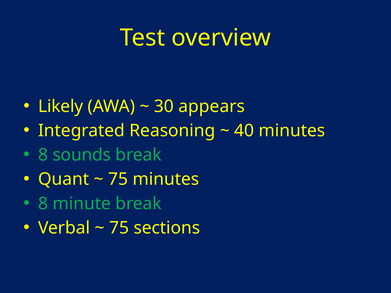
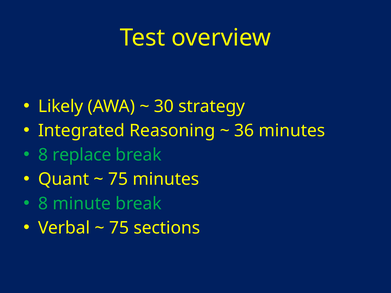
appears: appears -> strategy
40: 40 -> 36
sounds: sounds -> replace
